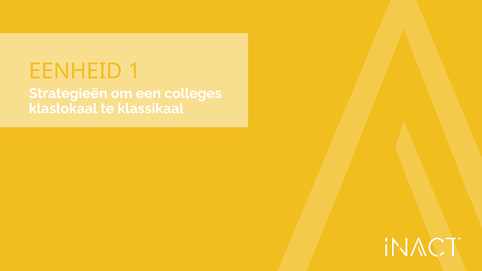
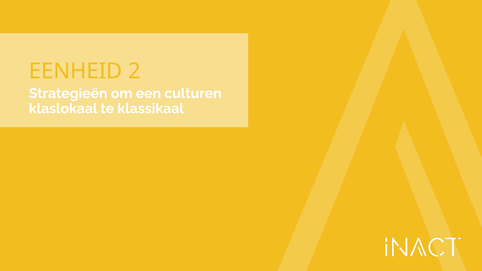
1: 1 -> 2
colleges: colleges -> culturen
